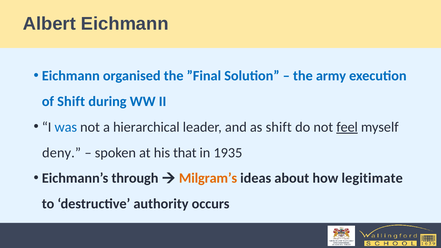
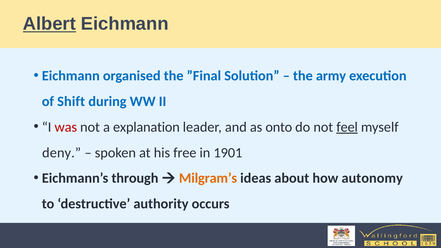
Albert underline: none -> present
was colour: blue -> red
hierarchical: hierarchical -> explanation
as shift: shift -> onto
that: that -> free
1935: 1935 -> 1901
legitimate: legitimate -> autonomy
